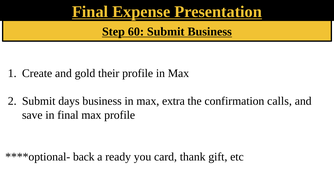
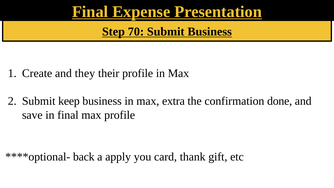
60: 60 -> 70
gold: gold -> they
days: days -> keep
calls: calls -> done
ready: ready -> apply
